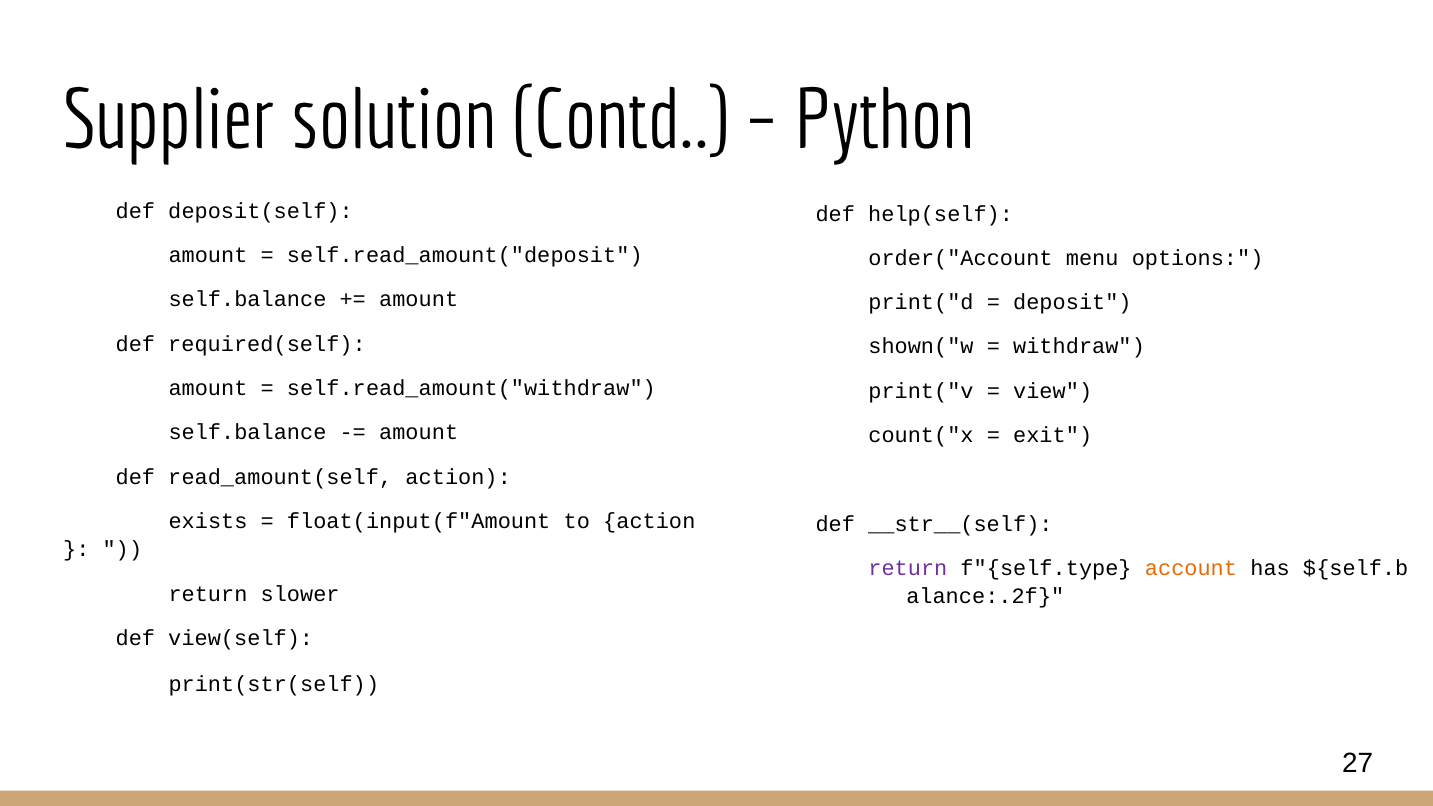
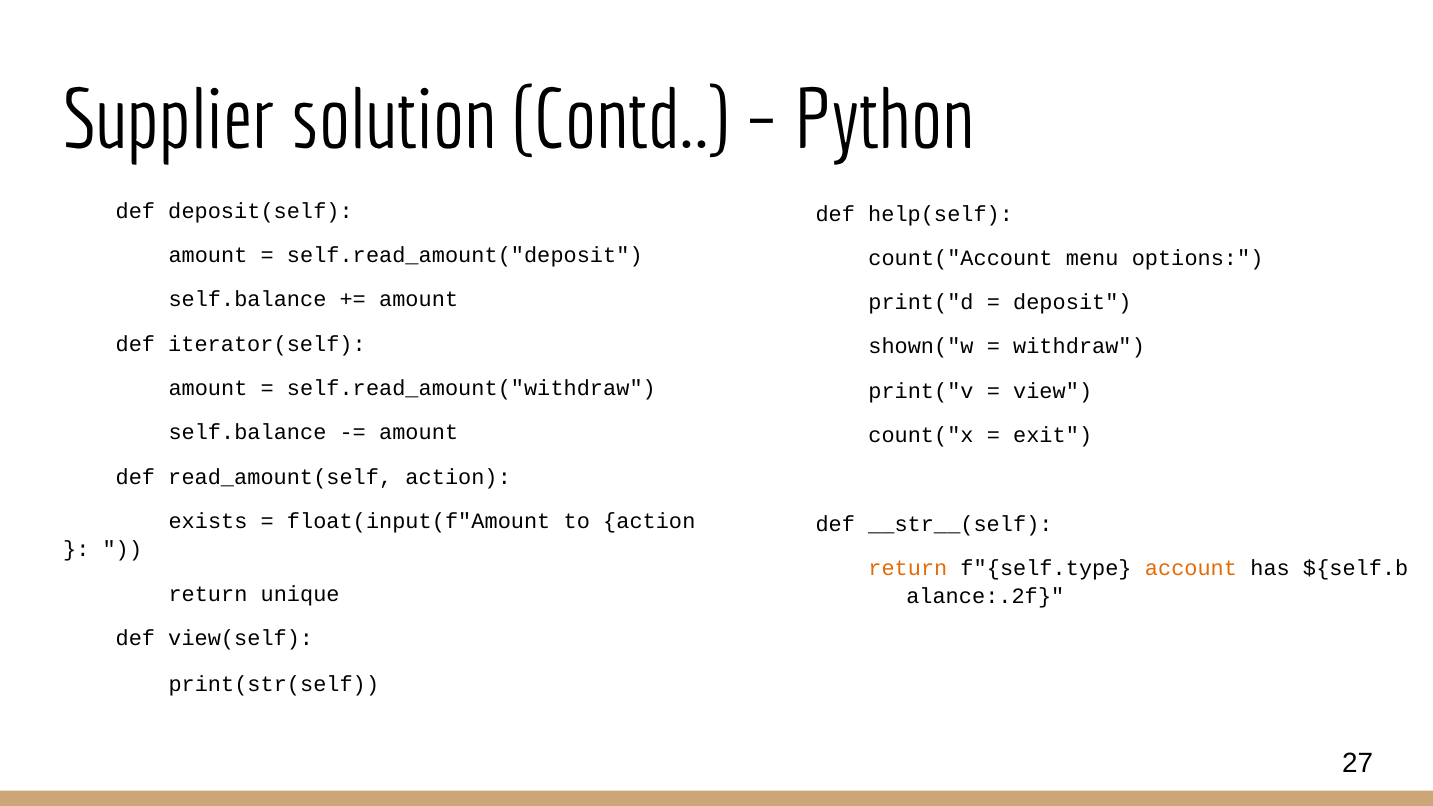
order("Account: order("Account -> count("Account
required(self: required(self -> iterator(self
return at (908, 568) colour: purple -> orange
slower: slower -> unique
